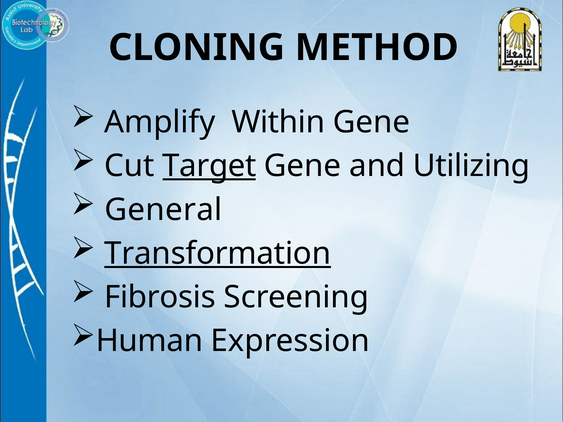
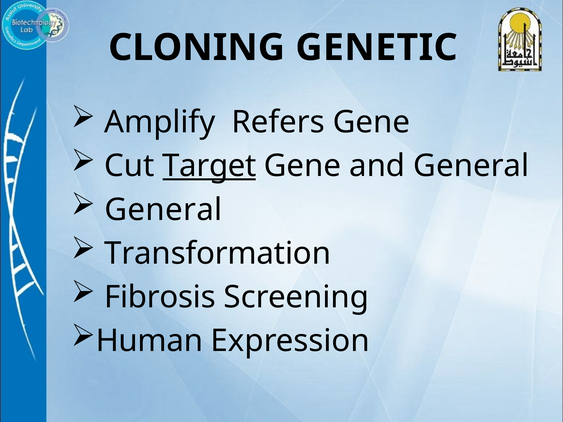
METHOD: METHOD -> GENETIC
Within: Within -> Refers
and Utilizing: Utilizing -> General
Transformation underline: present -> none
